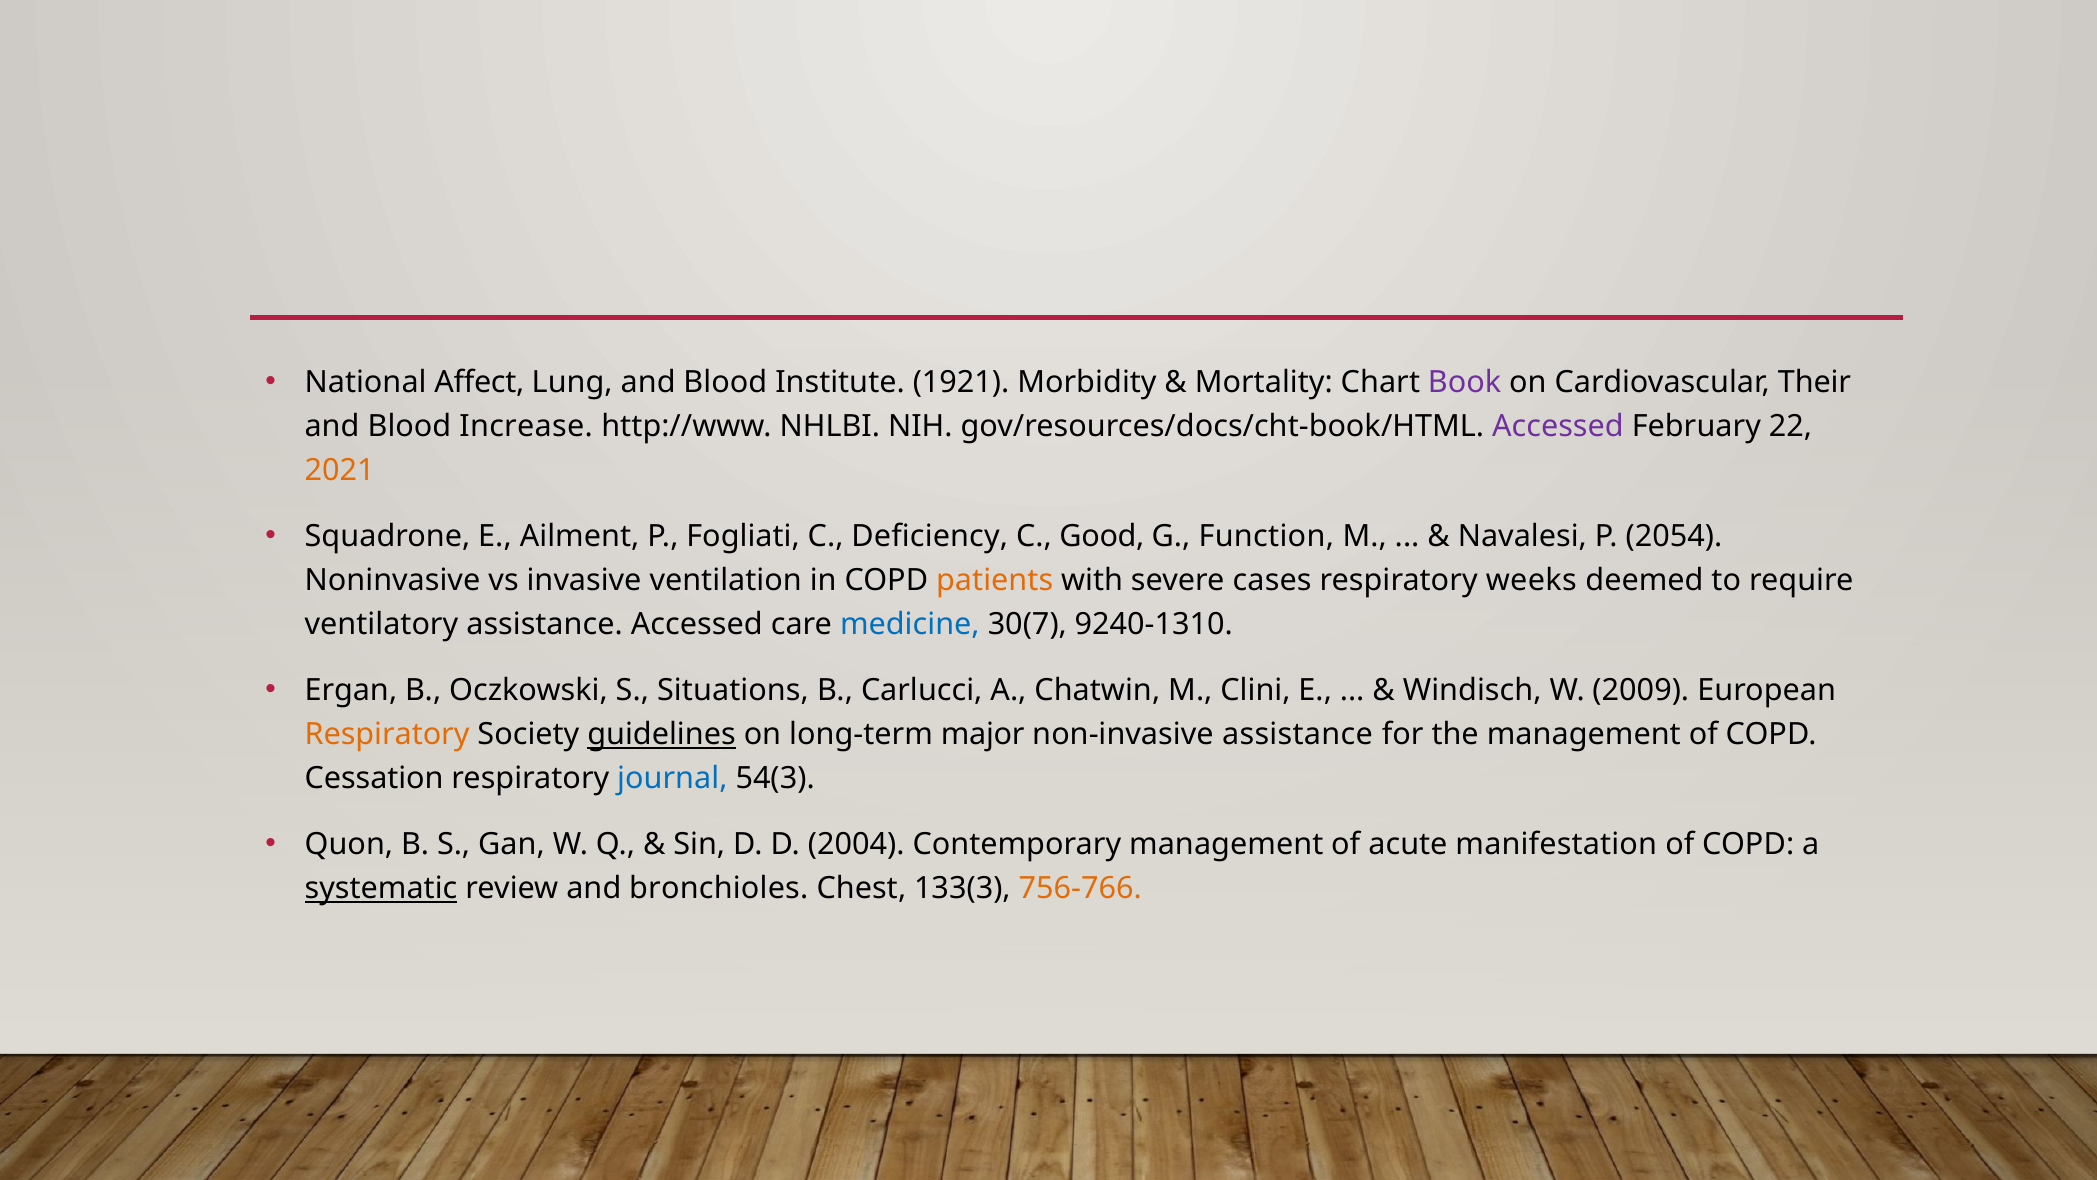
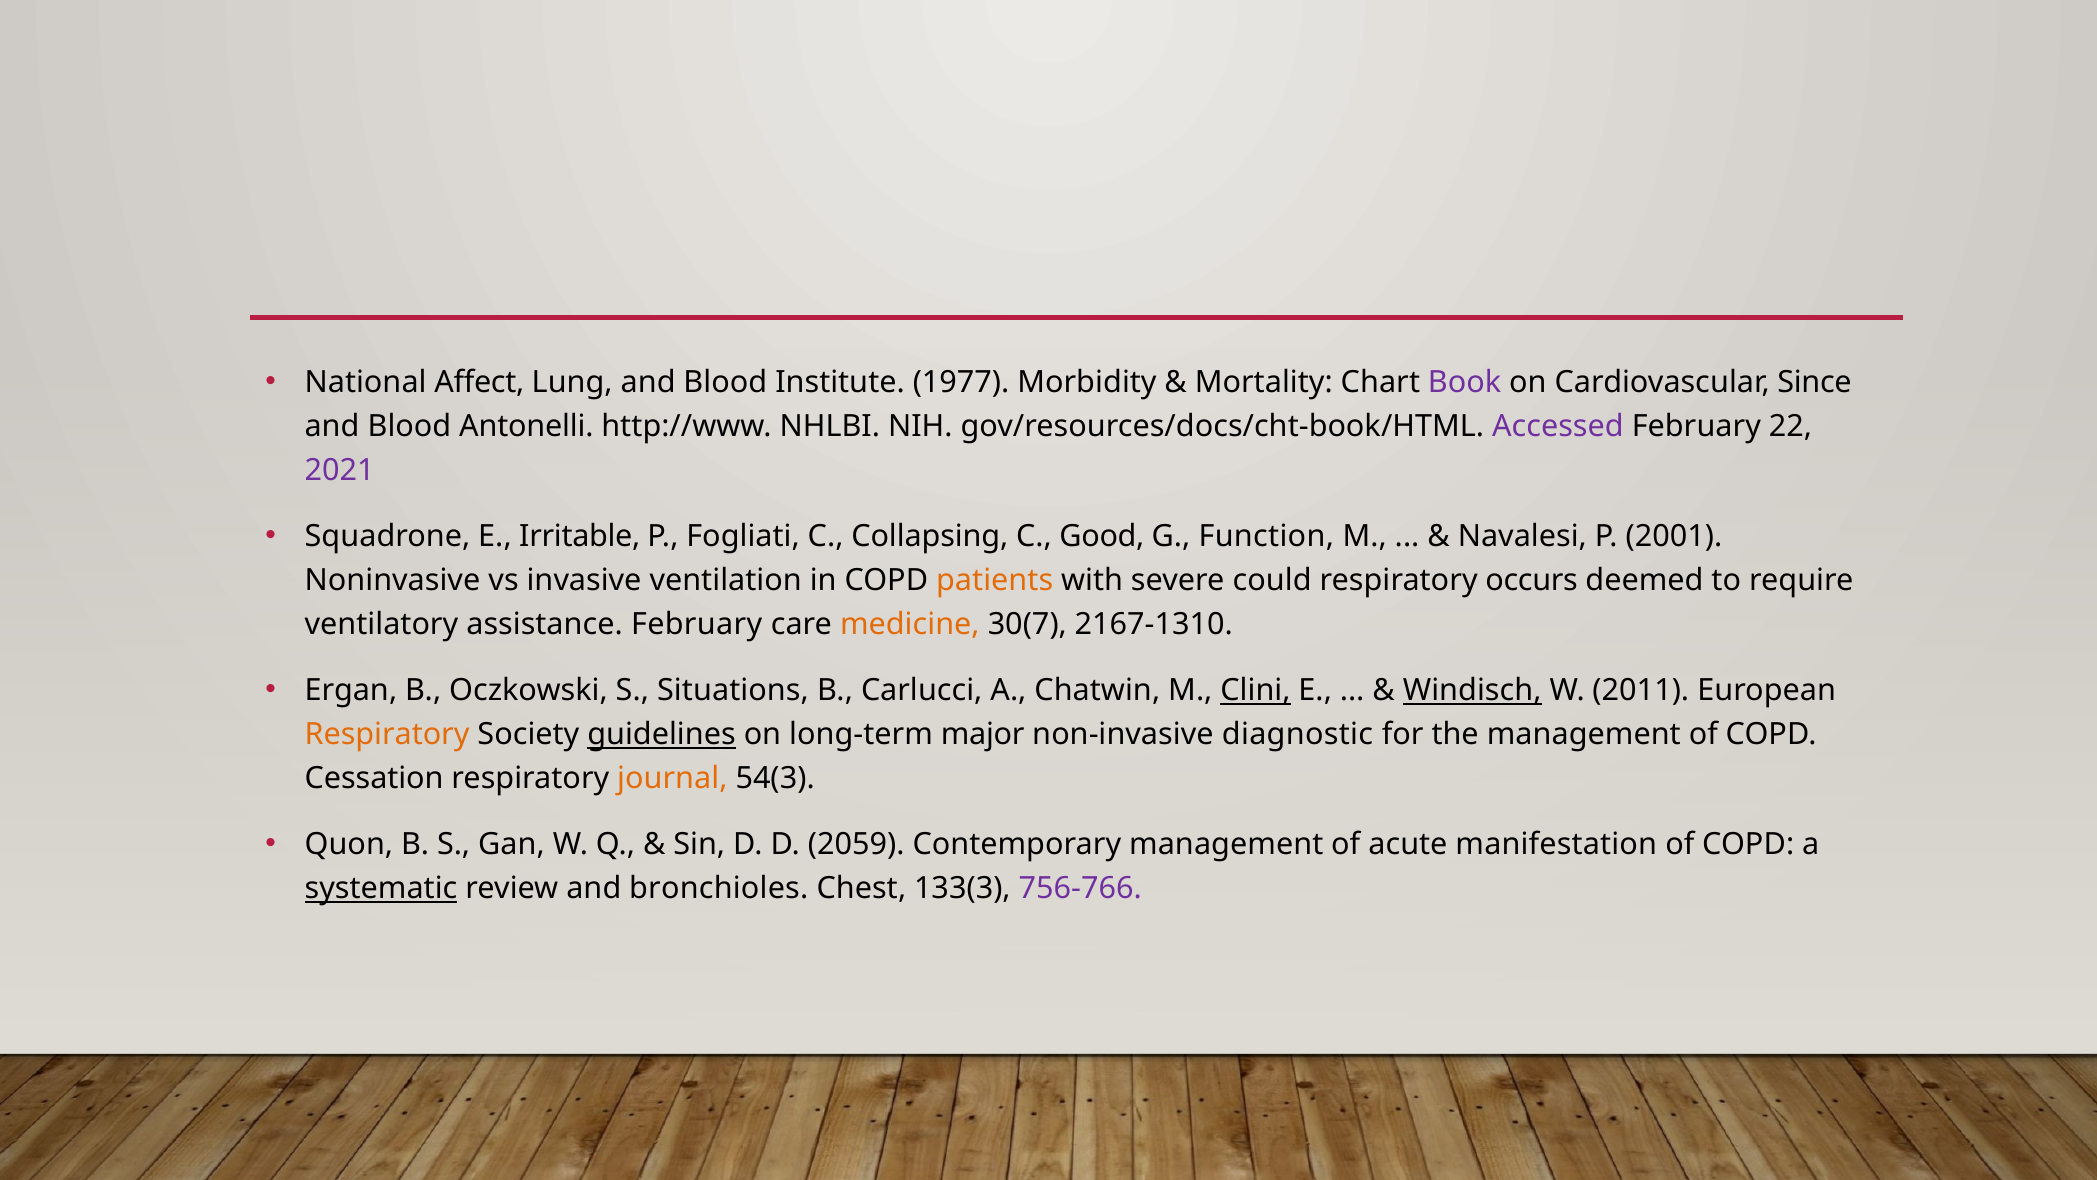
1921: 1921 -> 1977
Their: Their -> Since
Increase: Increase -> Antonelli
2021 colour: orange -> purple
Ailment: Ailment -> Irritable
Deficiency: Deficiency -> Collapsing
2054: 2054 -> 2001
cases: cases -> could
weeks: weeks -> occurs
assistance Accessed: Accessed -> February
medicine colour: blue -> orange
9240-1310: 9240-1310 -> 2167-1310
Clini underline: none -> present
Windisch underline: none -> present
2009: 2009 -> 2011
non-invasive assistance: assistance -> diagnostic
journal colour: blue -> orange
2004: 2004 -> 2059
756-766 colour: orange -> purple
